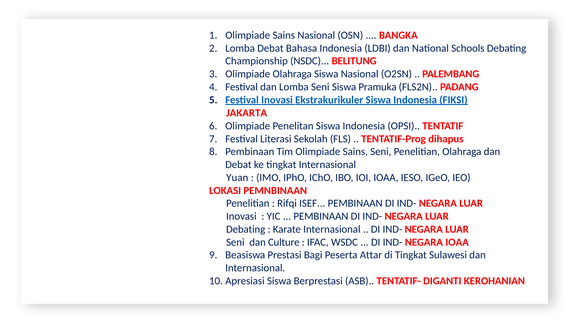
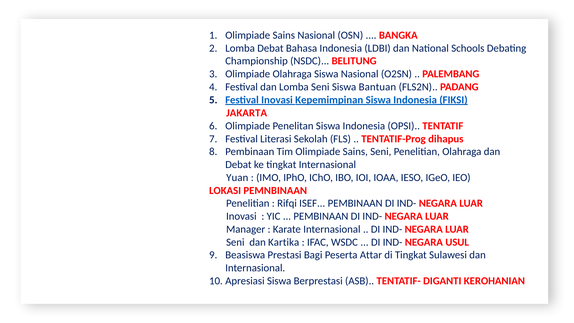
Pramuka: Pramuka -> Bantuan
Ekstrakurikuler: Ekstrakurikuler -> Kepemimpinan
Debating at (246, 229): Debating -> Manager
Culture: Culture -> Kartika
NEGARA IOAA: IOAA -> USUL
